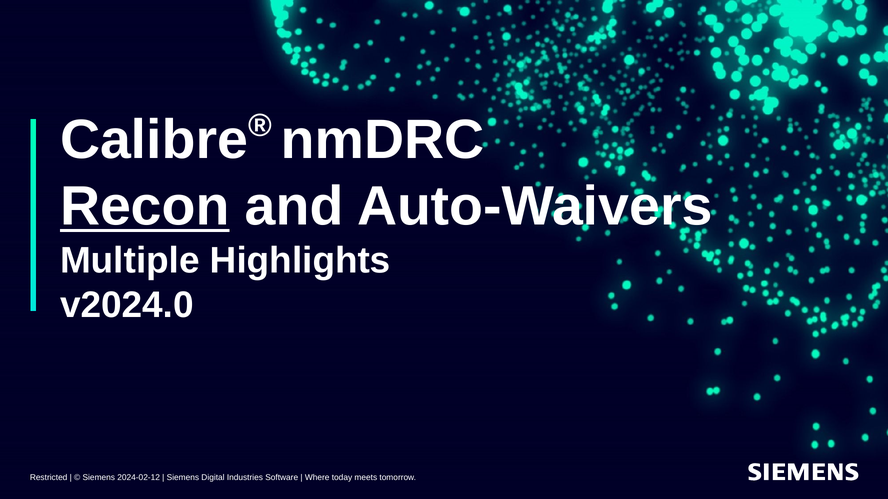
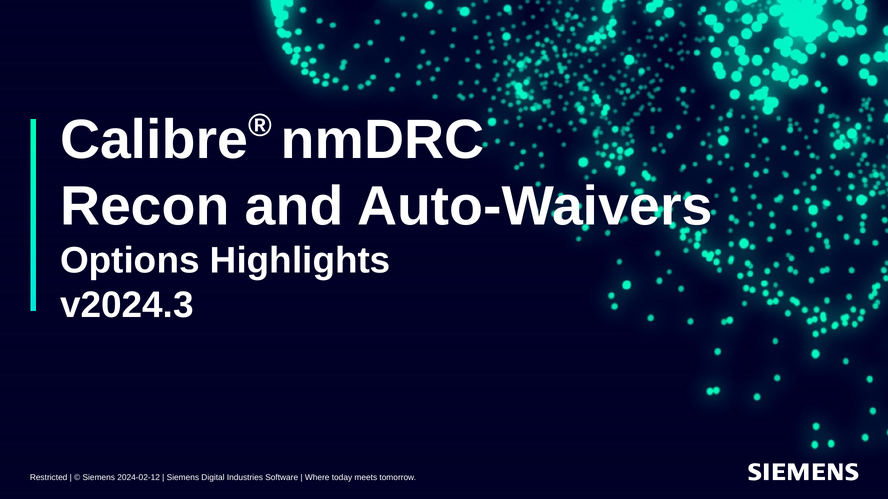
Recon underline: present -> none
Multiple: Multiple -> Options
v2024.0: v2024.0 -> v2024.3
